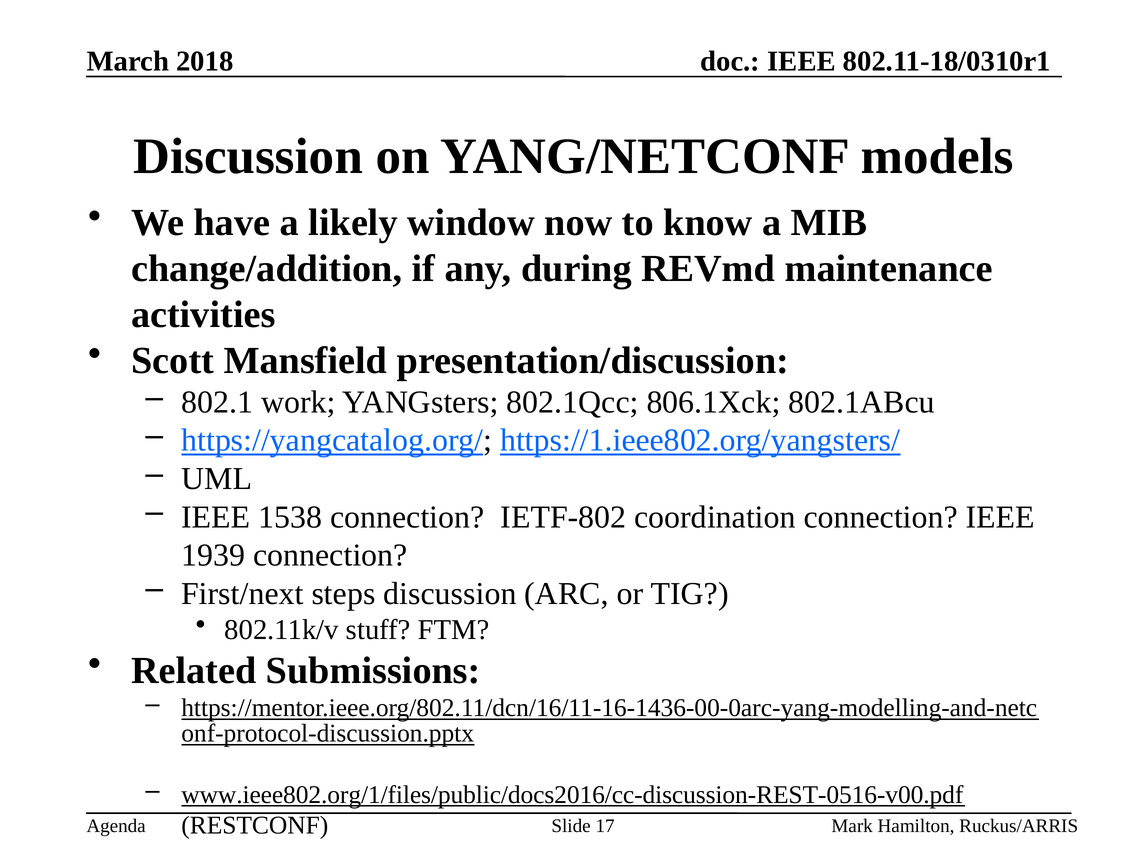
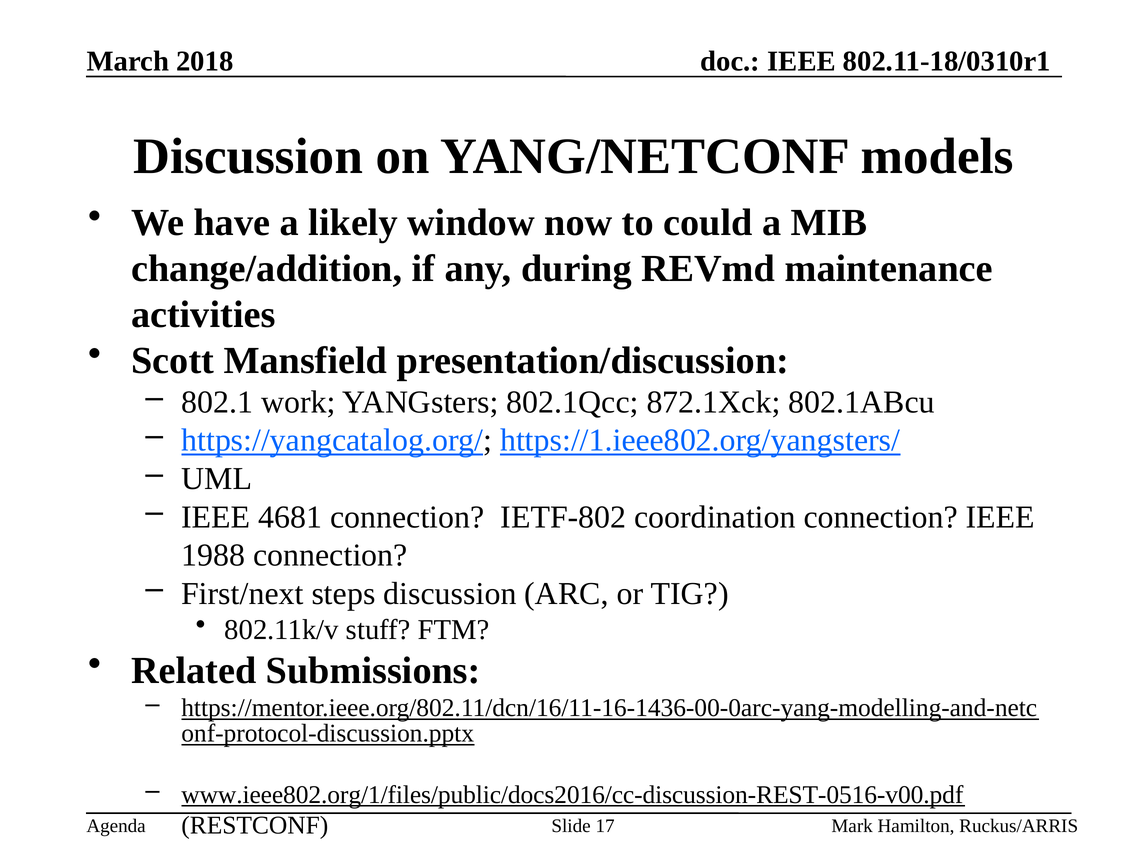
know: know -> could
806.1Xck: 806.1Xck -> 872.1Xck
1538: 1538 -> 4681
1939: 1939 -> 1988
